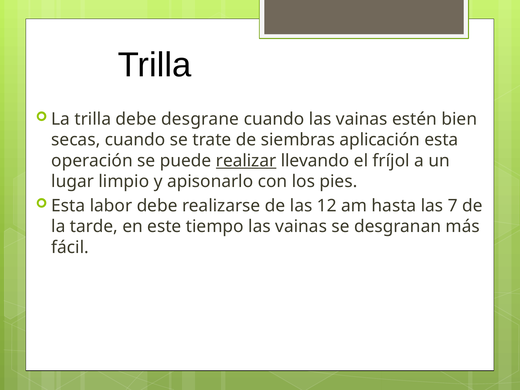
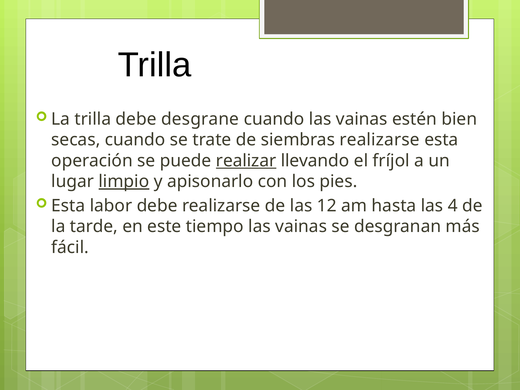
siembras aplicación: aplicación -> realizarse
limpio underline: none -> present
7: 7 -> 4
